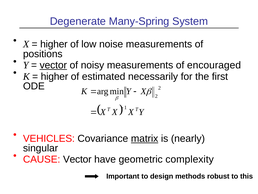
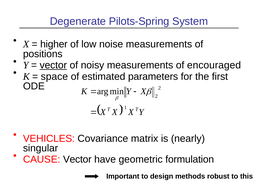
Many-Spring: Many-Spring -> Pilots-Spring
higher at (54, 76): higher -> space
necessarily: necessarily -> parameters
matrix underline: present -> none
complexity: complexity -> formulation
